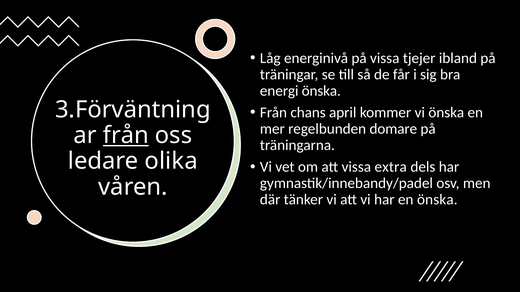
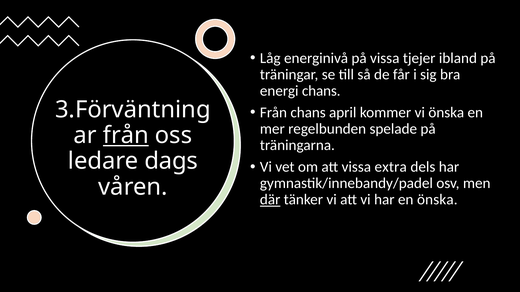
energi önska: önska -> chans
domare: domare -> spelade
olika: olika -> dags
där underline: none -> present
